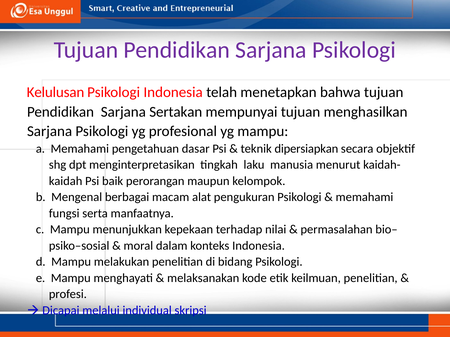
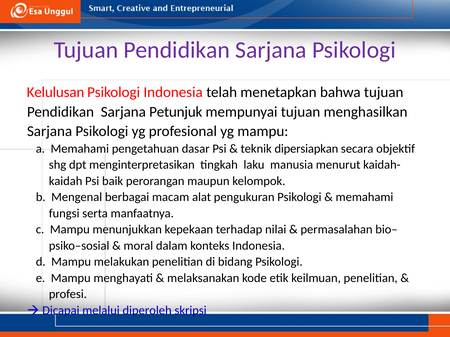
Sertakan: Sertakan -> Petunjuk
individual: individual -> diperoleh
